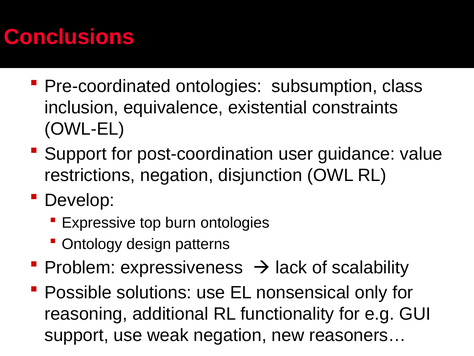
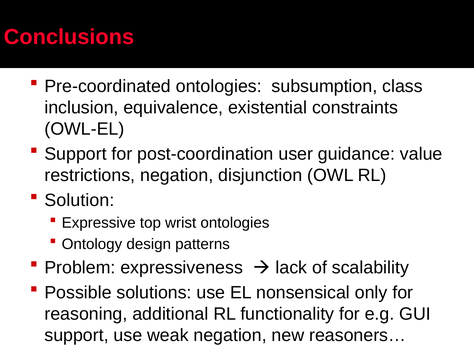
Develop: Develop -> Solution
burn: burn -> wrist
